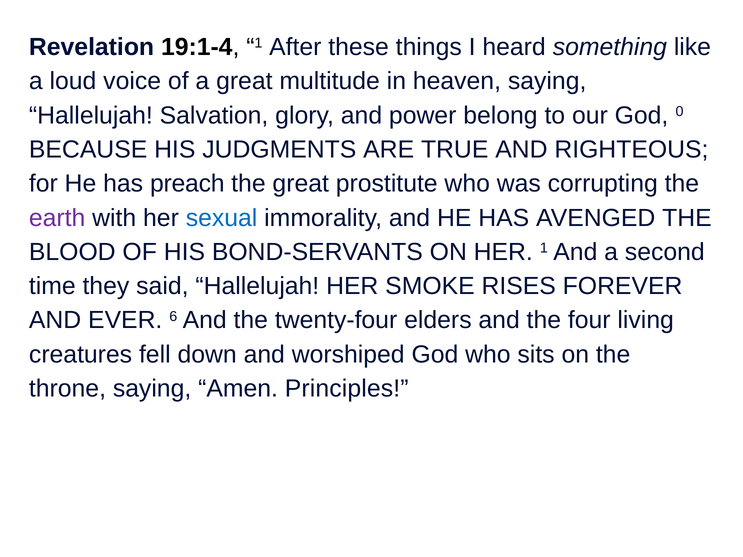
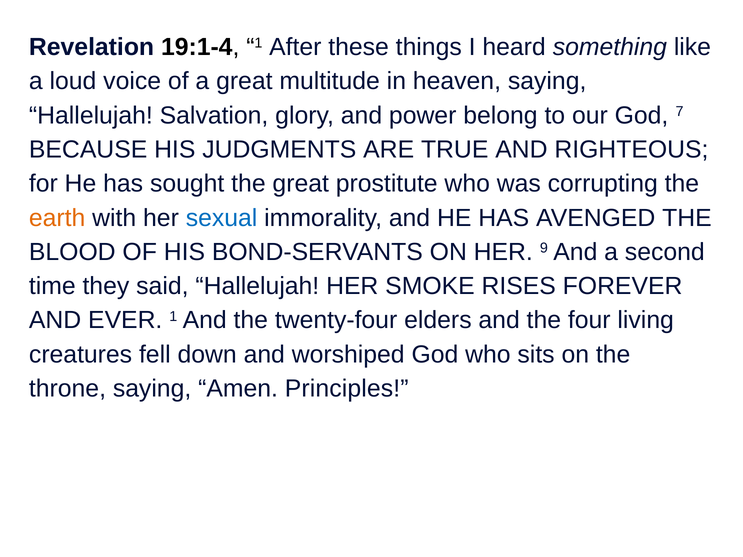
0: 0 -> 7
preach: preach -> sought
earth colour: purple -> orange
HER 1: 1 -> 9
EVER 6: 6 -> 1
